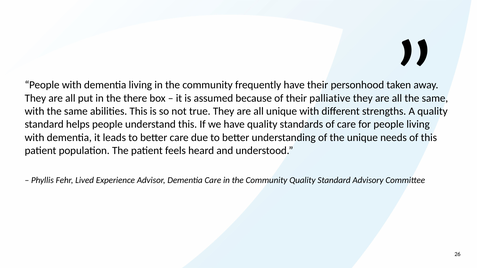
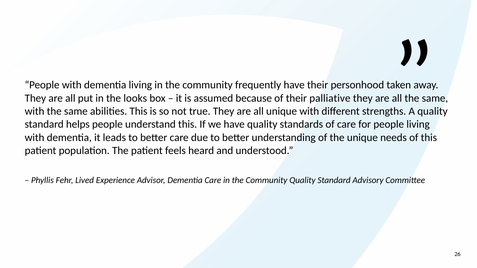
there: there -> looks
